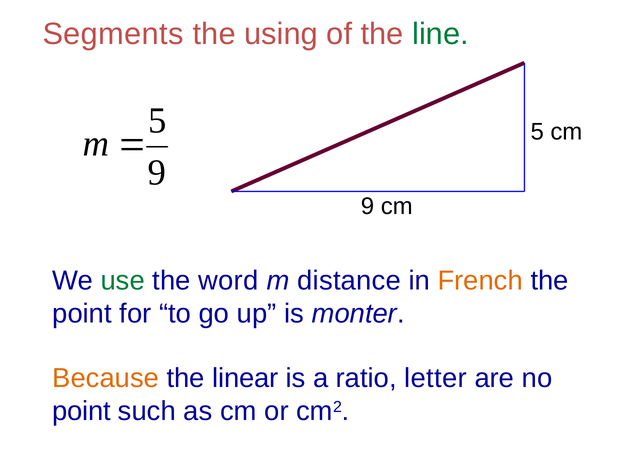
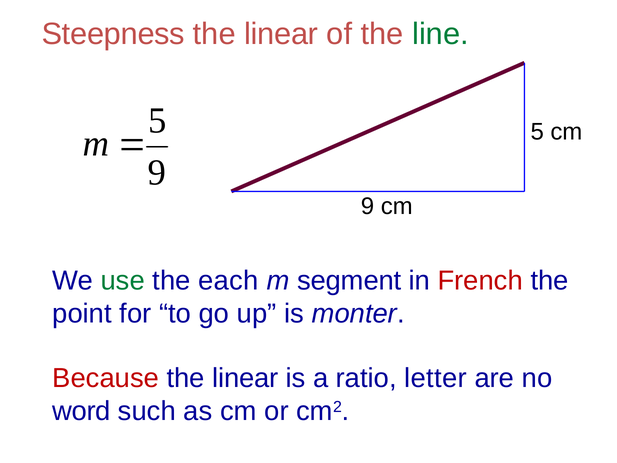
Segments: Segments -> Steepness
using at (281, 34): using -> linear
word: word -> each
distance: distance -> segment
French colour: orange -> red
Because colour: orange -> red
point at (81, 411): point -> word
